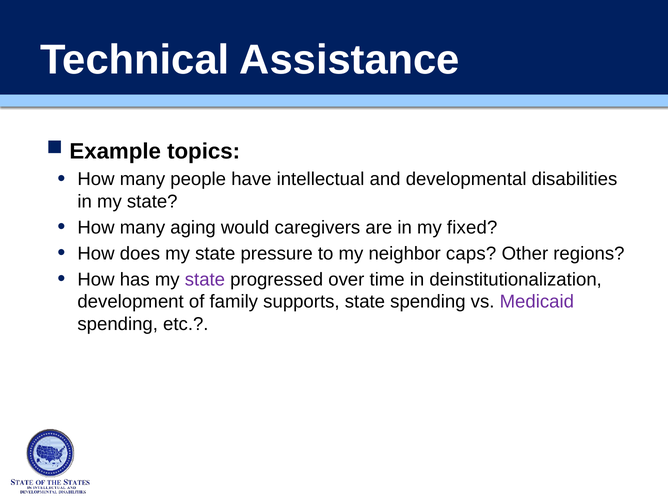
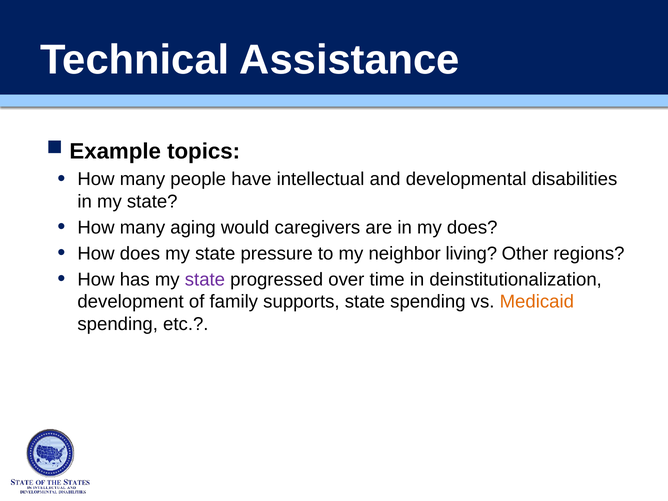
my fixed: fixed -> does
caps: caps -> living
Medicaid colour: purple -> orange
